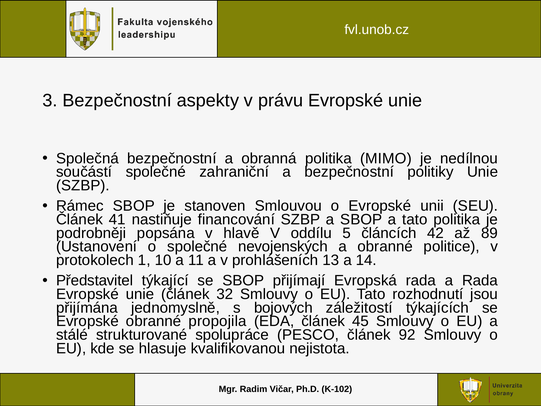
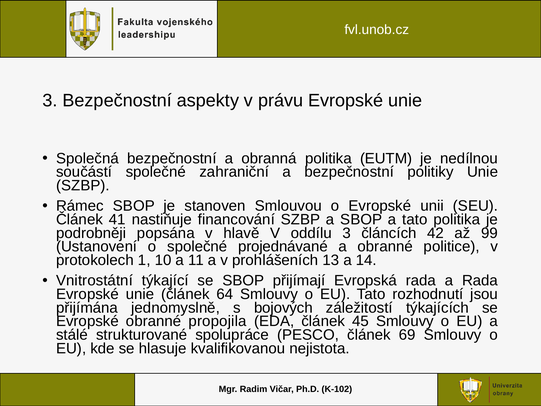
MIMO: MIMO -> EUTM
oddílu 5: 5 -> 3
89: 89 -> 99
nevojenských: nevojenských -> projednávané
Představitel: Představitel -> Vnitrostátní
32: 32 -> 64
92: 92 -> 69
